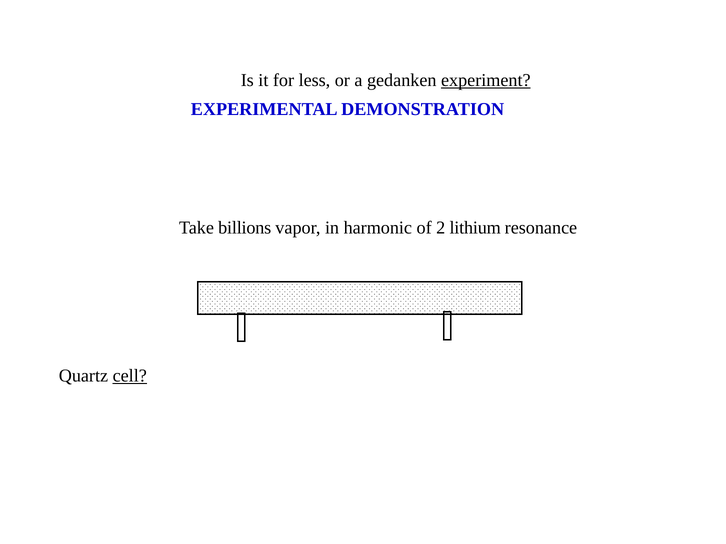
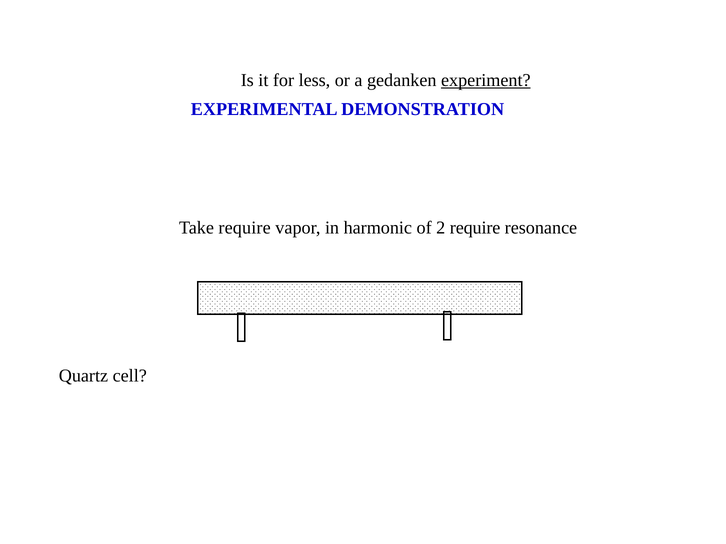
Take billions: billions -> require
2 lithium: lithium -> require
cell underline: present -> none
